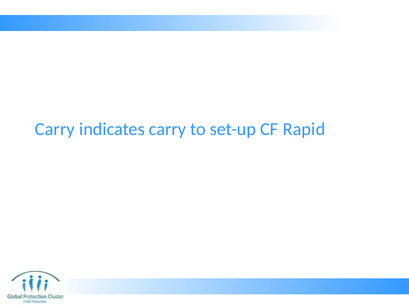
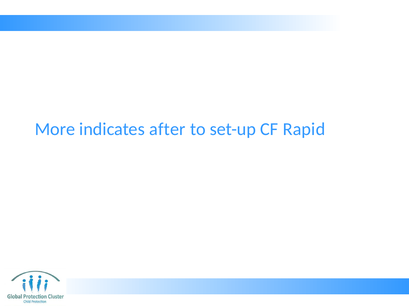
Carry at (55, 129): Carry -> More
indicates carry: carry -> after
